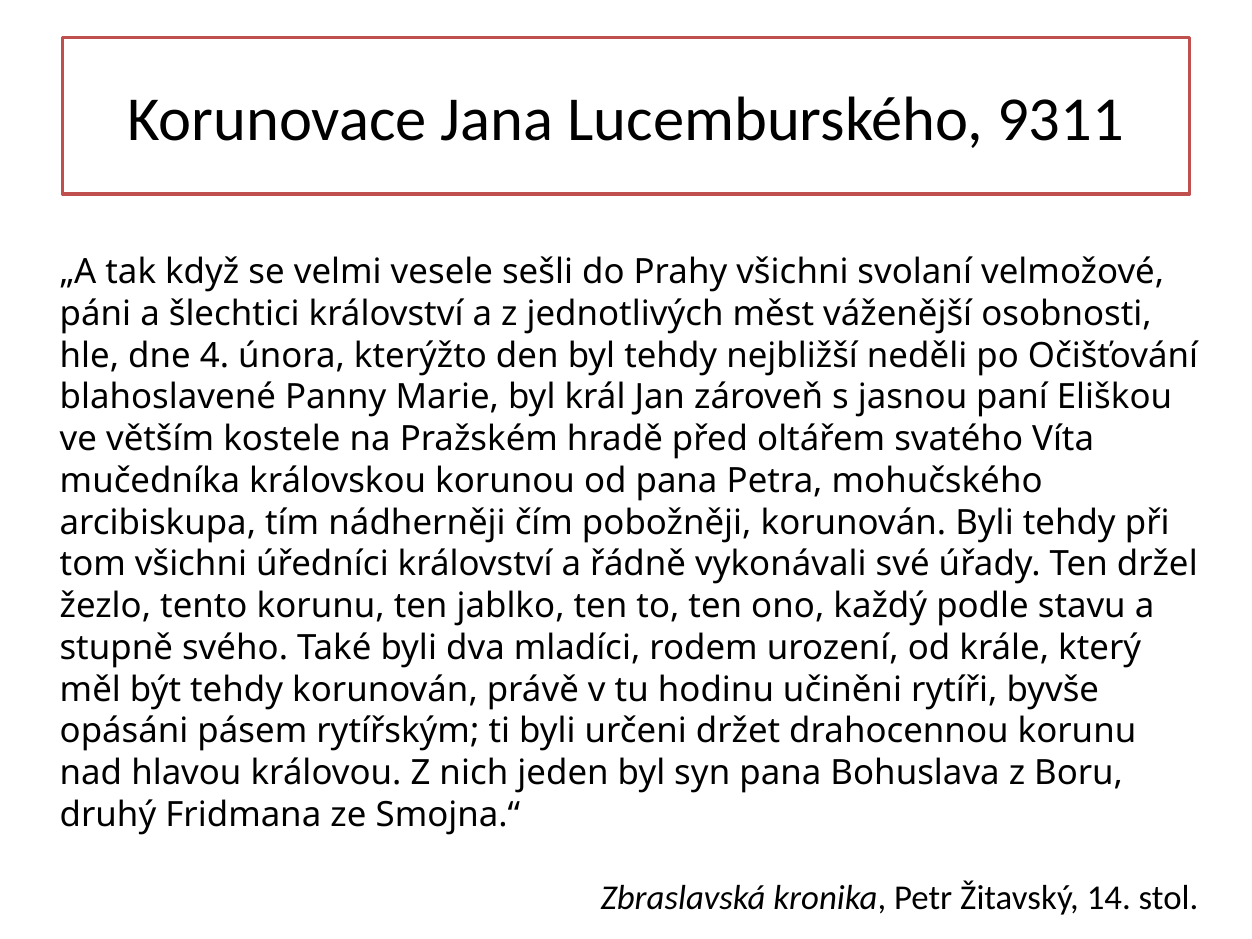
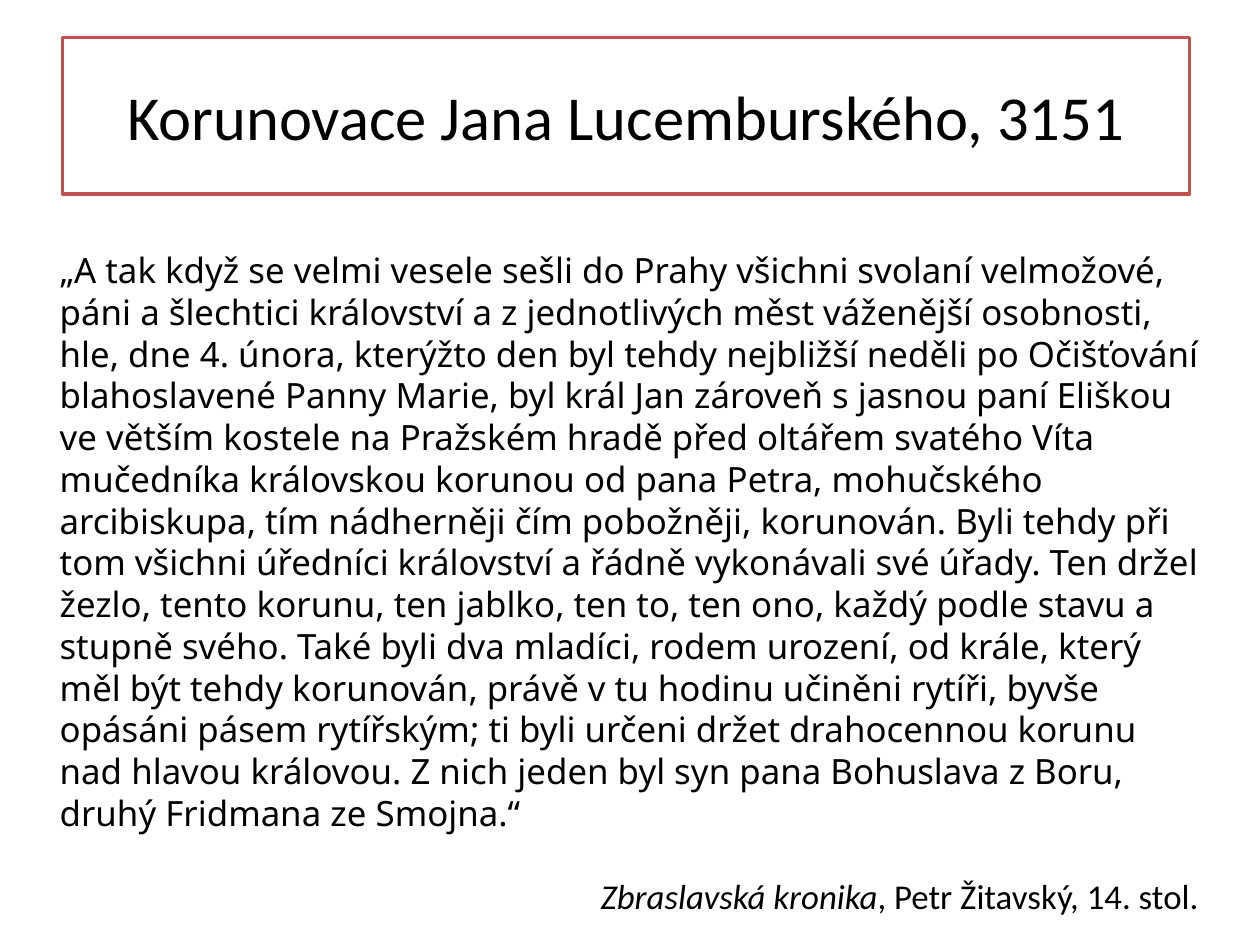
9311: 9311 -> 3151
